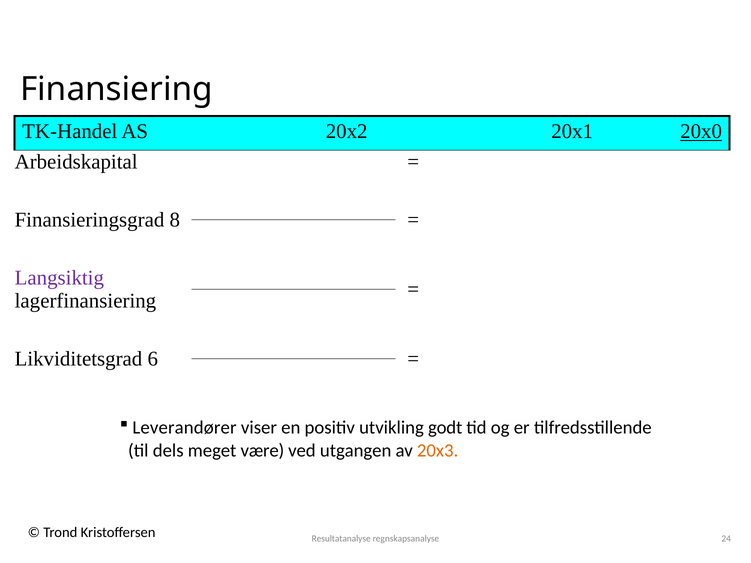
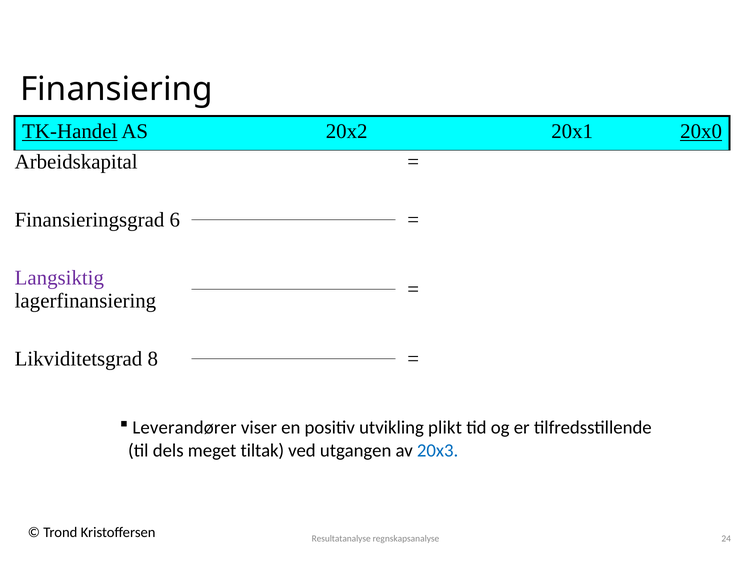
TK-Handel underline: none -> present
8: 8 -> 6
6: 6 -> 8
godt: godt -> plikt
være: være -> tiltak
20x3 colour: orange -> blue
